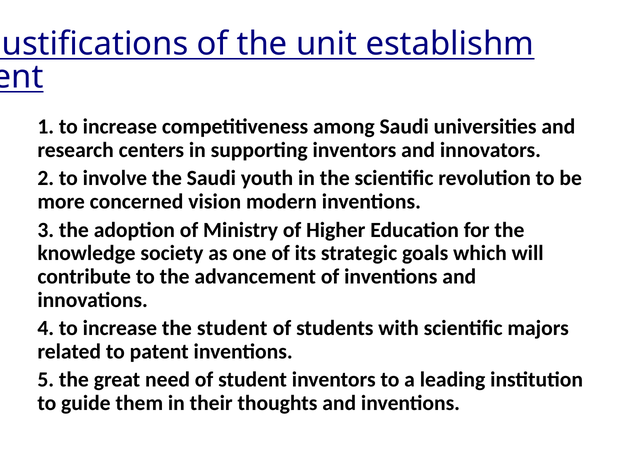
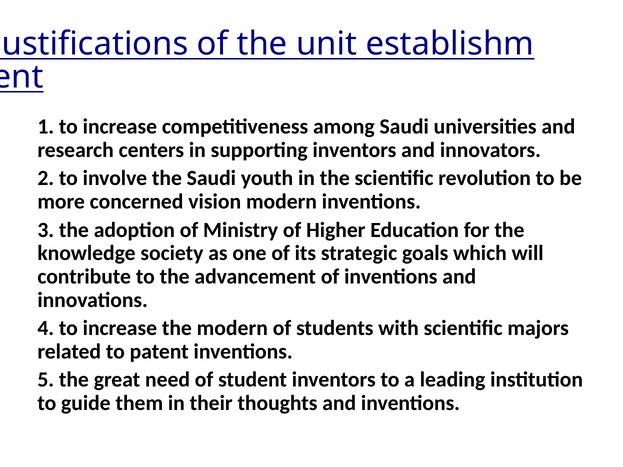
the student: student -> modern
